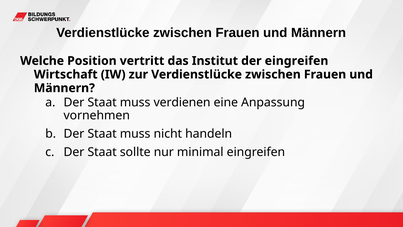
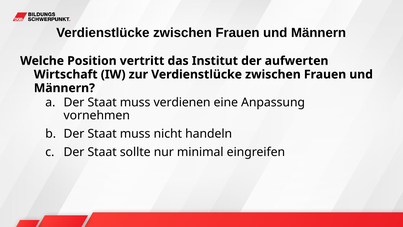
der eingreifen: eingreifen -> aufwerten
